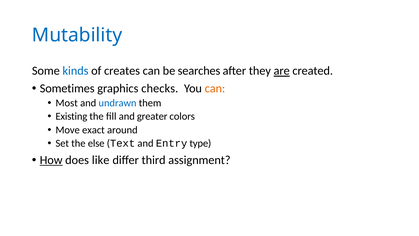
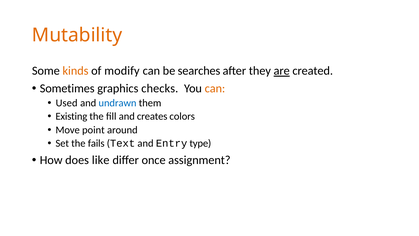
Mutability colour: blue -> orange
kinds colour: blue -> orange
creates: creates -> modify
Most: Most -> Used
greater: greater -> creates
exact: exact -> point
else: else -> fails
How underline: present -> none
third: third -> once
